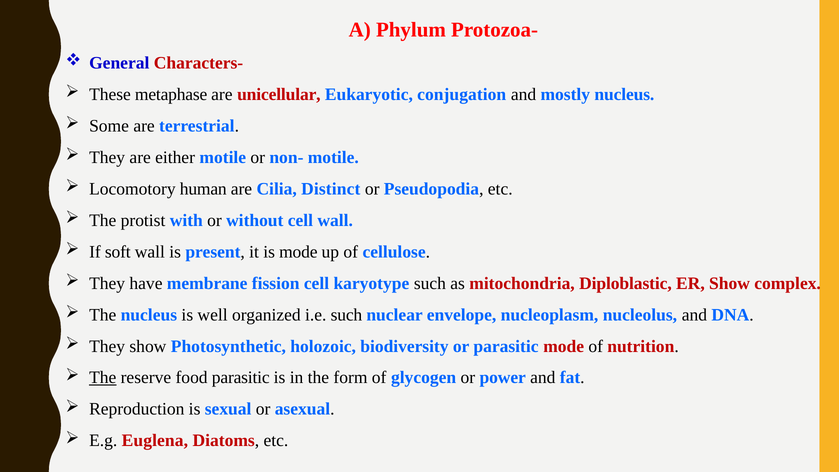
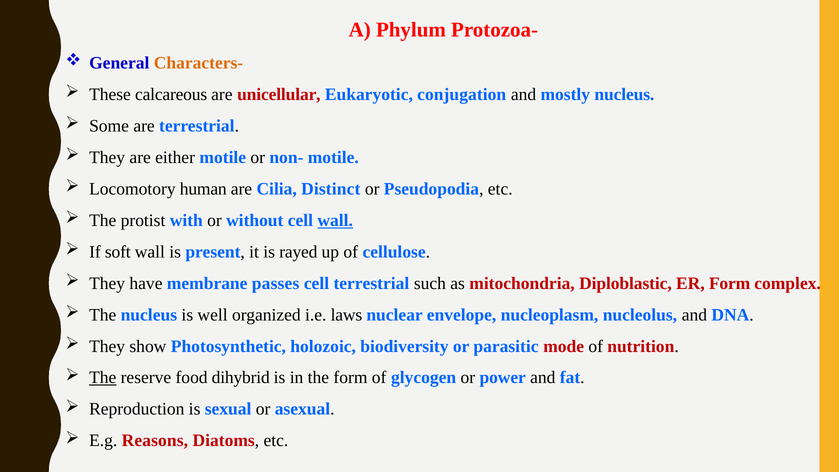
Characters- colour: red -> orange
metaphase: metaphase -> calcareous
wall at (335, 220) underline: none -> present
is mode: mode -> rayed
fission: fission -> passes
cell karyotype: karyotype -> terrestrial
ER Show: Show -> Form
i.e such: such -> laws
food parasitic: parasitic -> dihybrid
Euglena: Euglena -> Reasons
